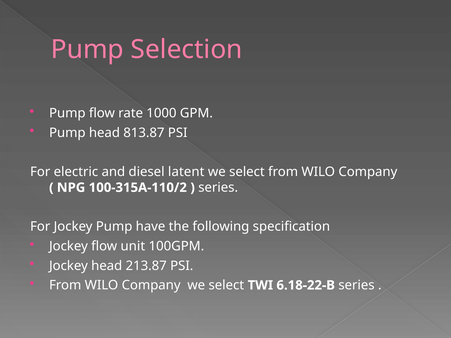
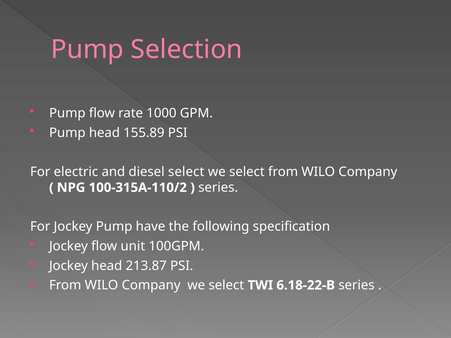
813.87: 813.87 -> 155.89
diesel latent: latent -> select
